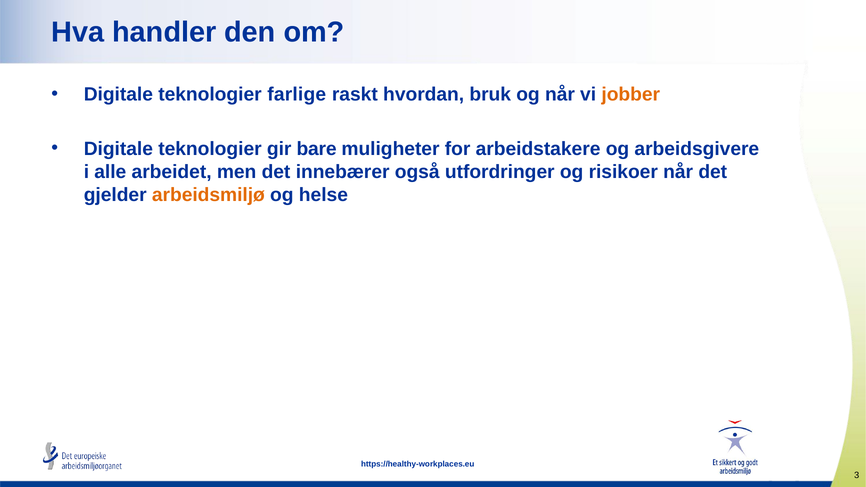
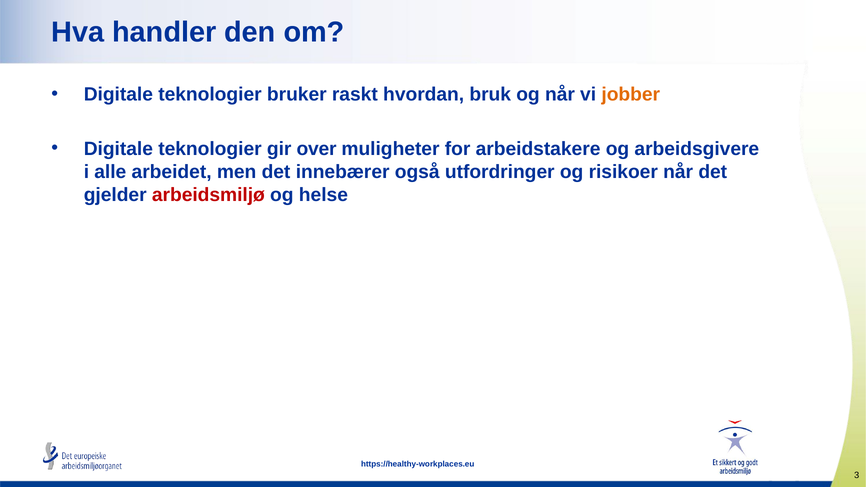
farlige: farlige -> bruker
bare: bare -> over
arbeidsmiljø colour: orange -> red
